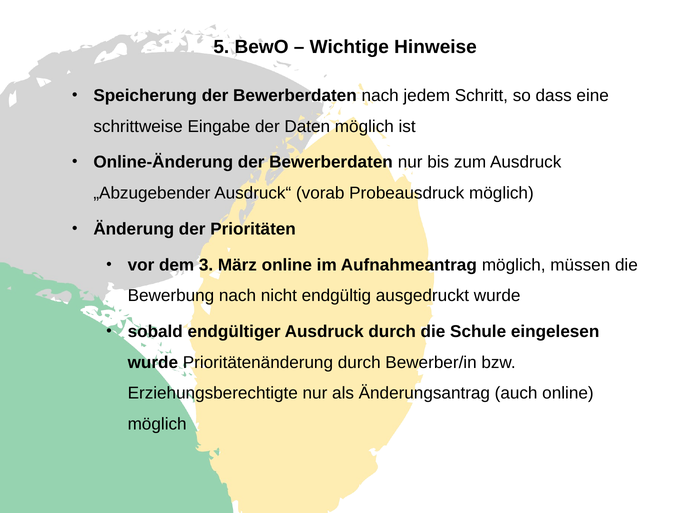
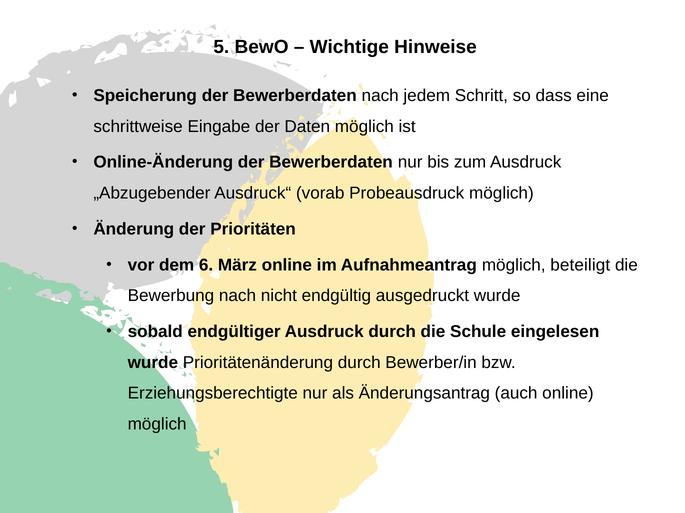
3: 3 -> 6
müssen: müssen -> beteiligt
